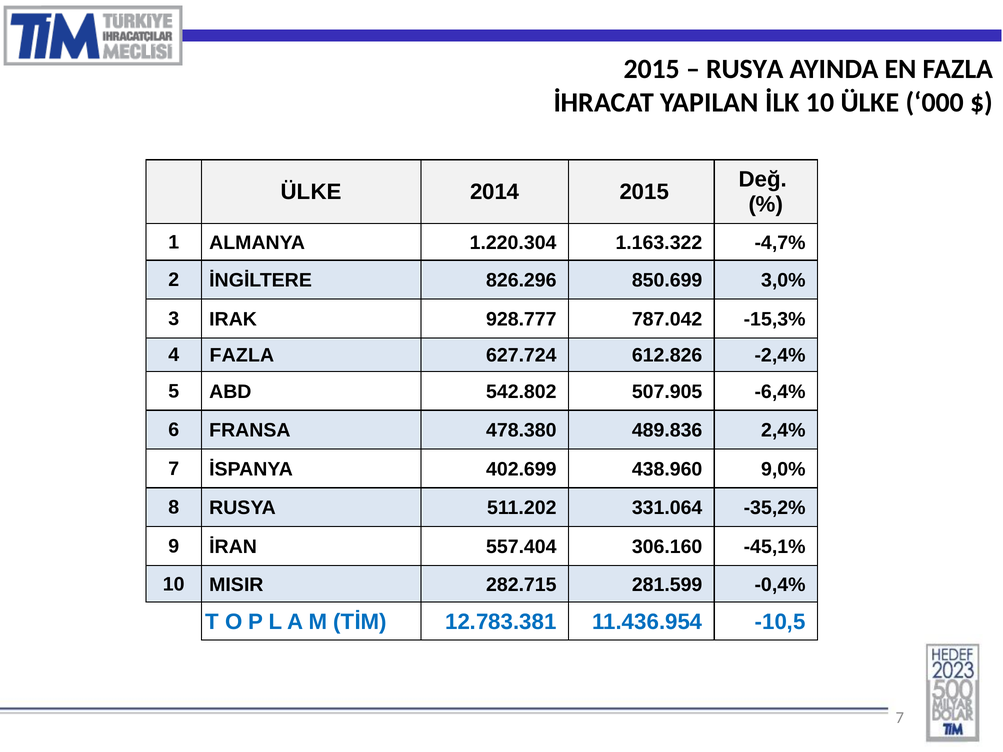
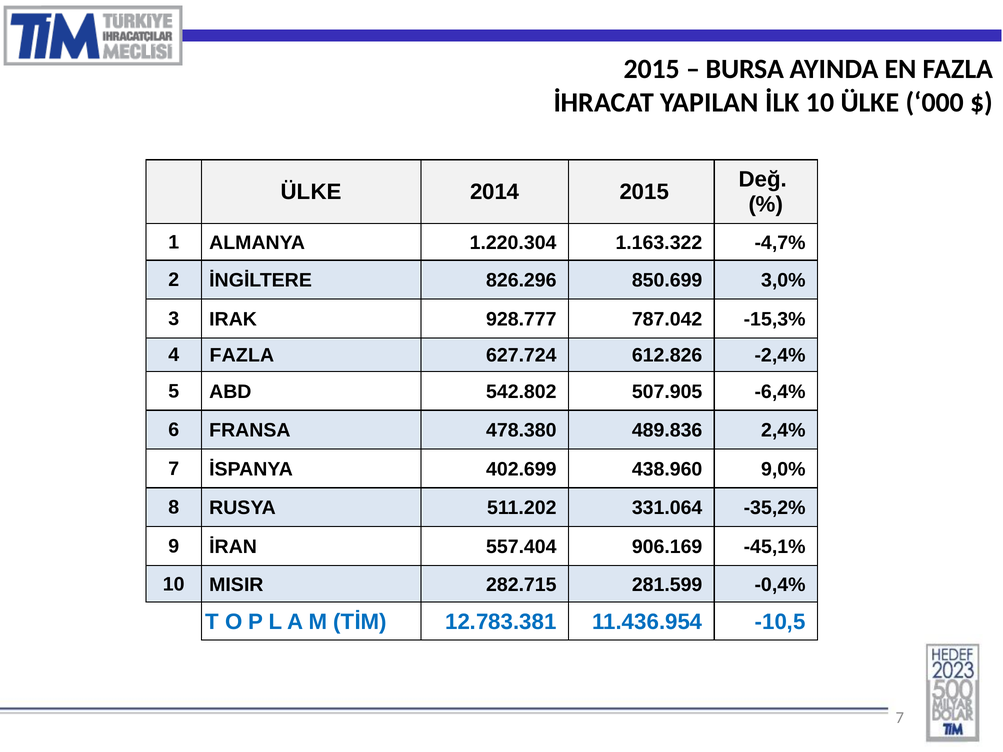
RUSYA at (745, 69): RUSYA -> BURSA
306.160: 306.160 -> 906.169
